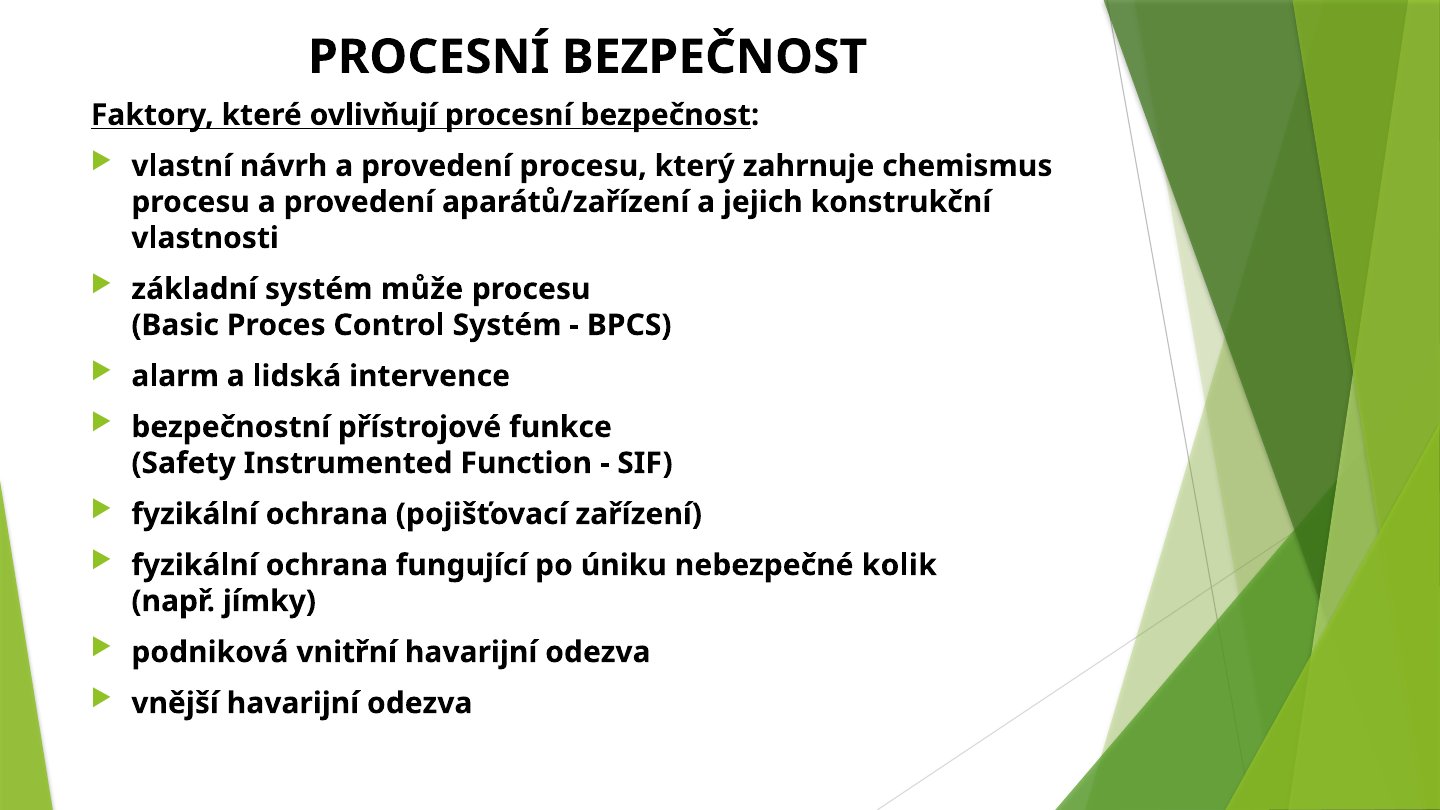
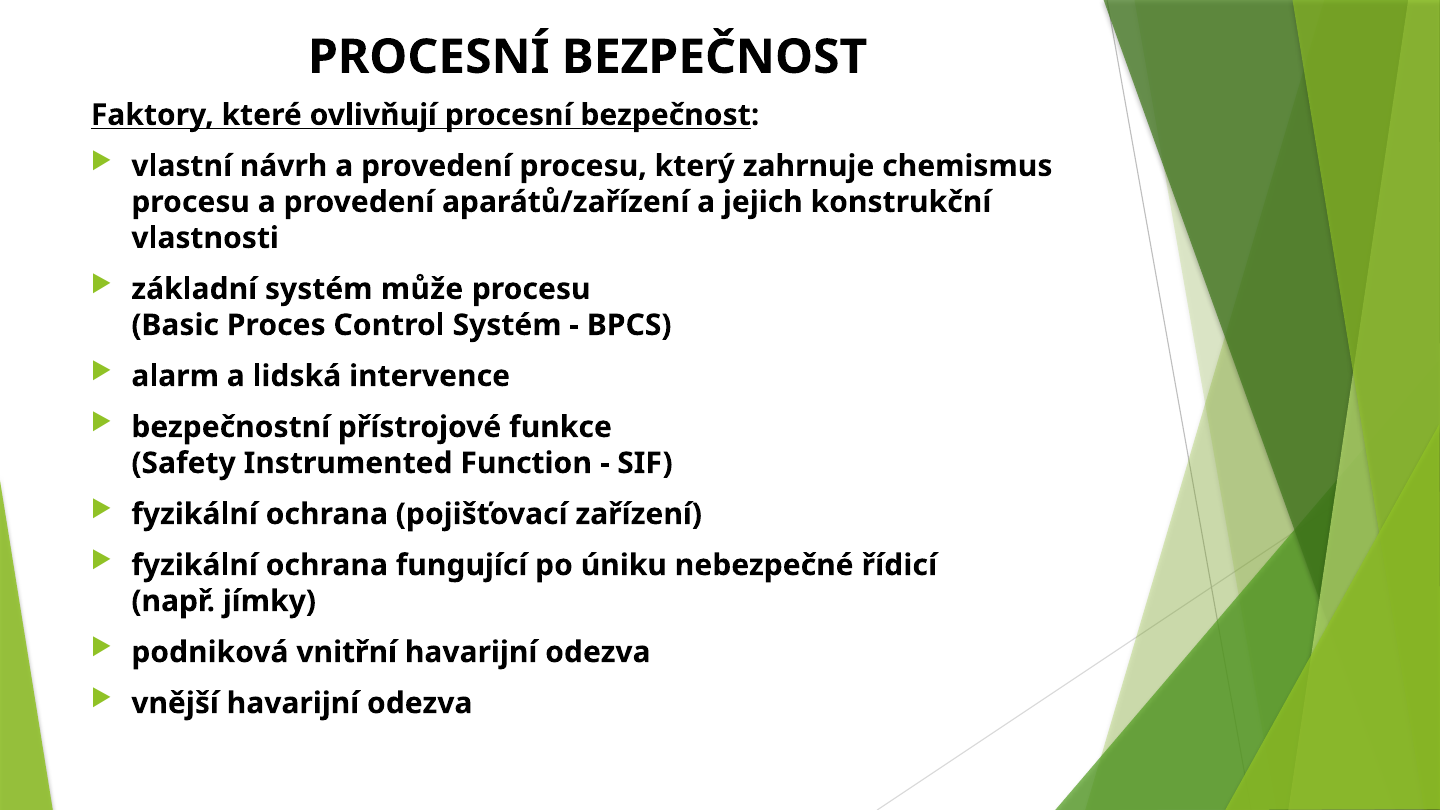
kolik: kolik -> řídicí
